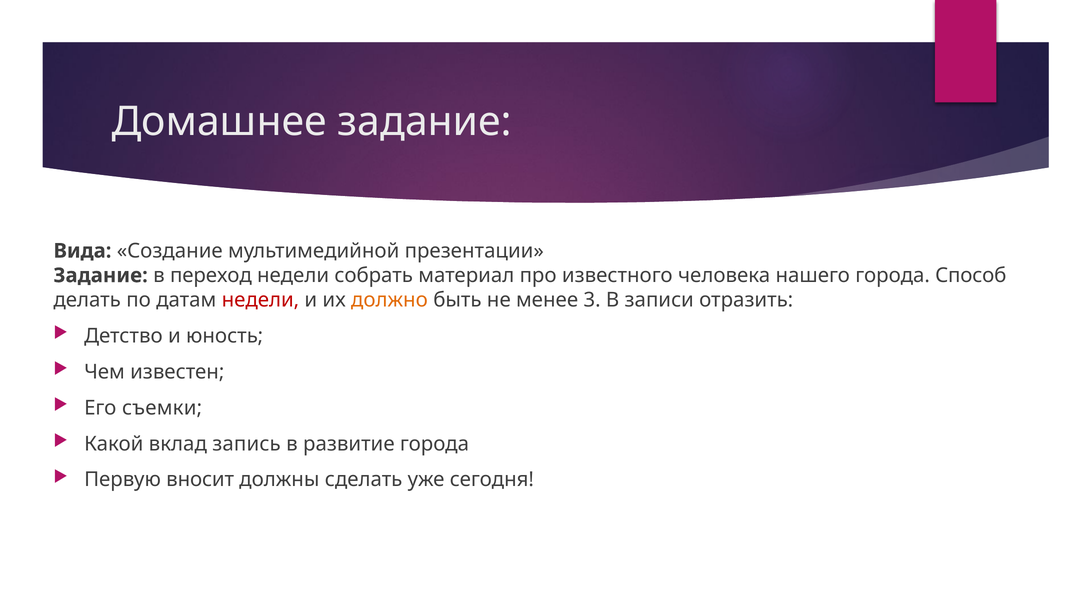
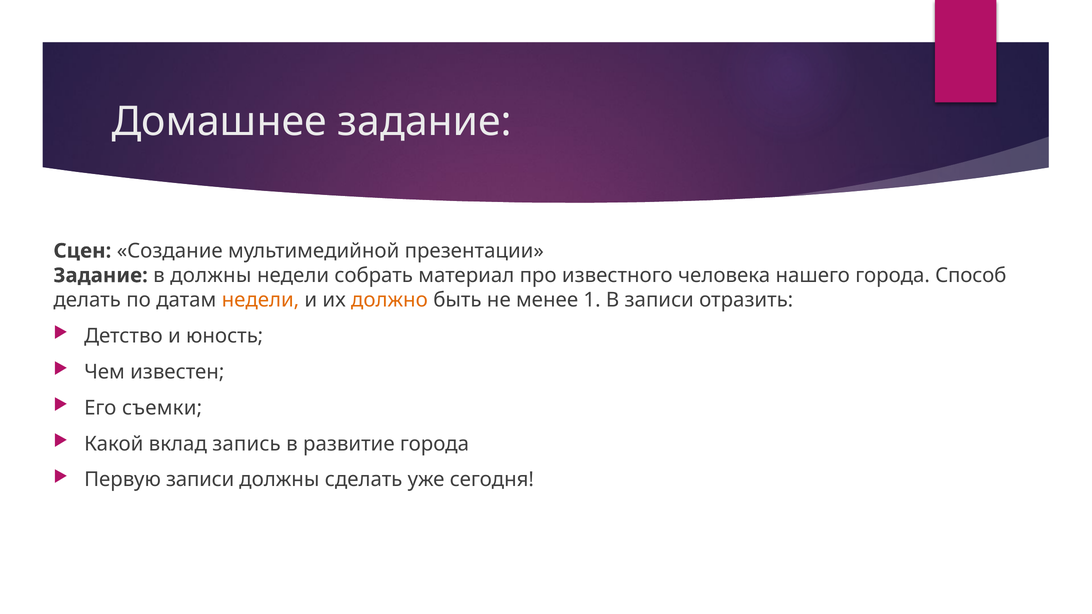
Вида: Вида -> Сцен
в переход: переход -> должны
недели at (260, 300) colour: red -> orange
3: 3 -> 1
Первую вносит: вносит -> записи
